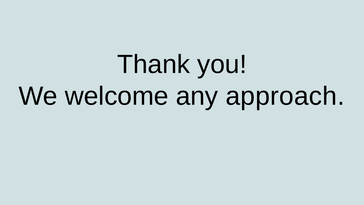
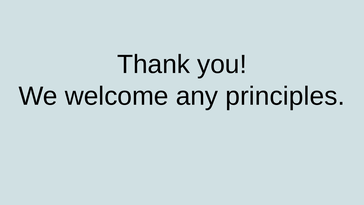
approach: approach -> principles
